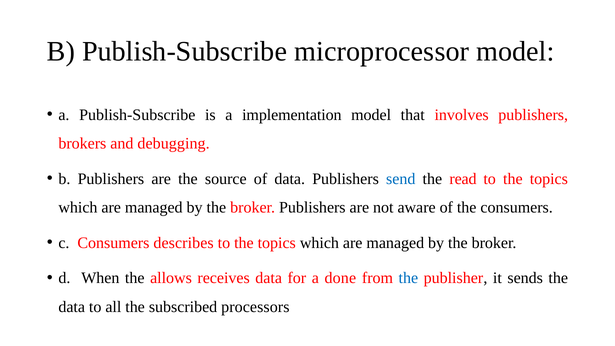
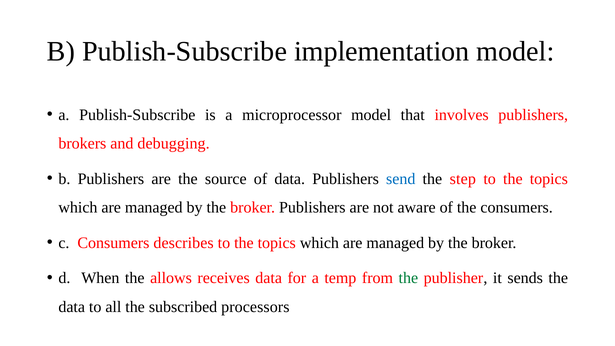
microprocessor: microprocessor -> implementation
implementation: implementation -> microprocessor
read: read -> step
done: done -> temp
the at (408, 278) colour: blue -> green
